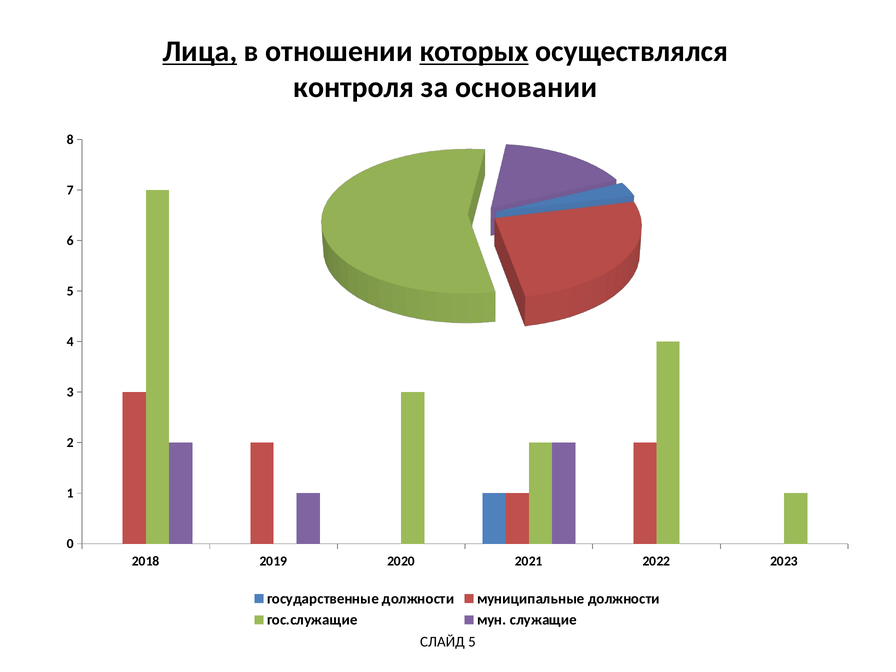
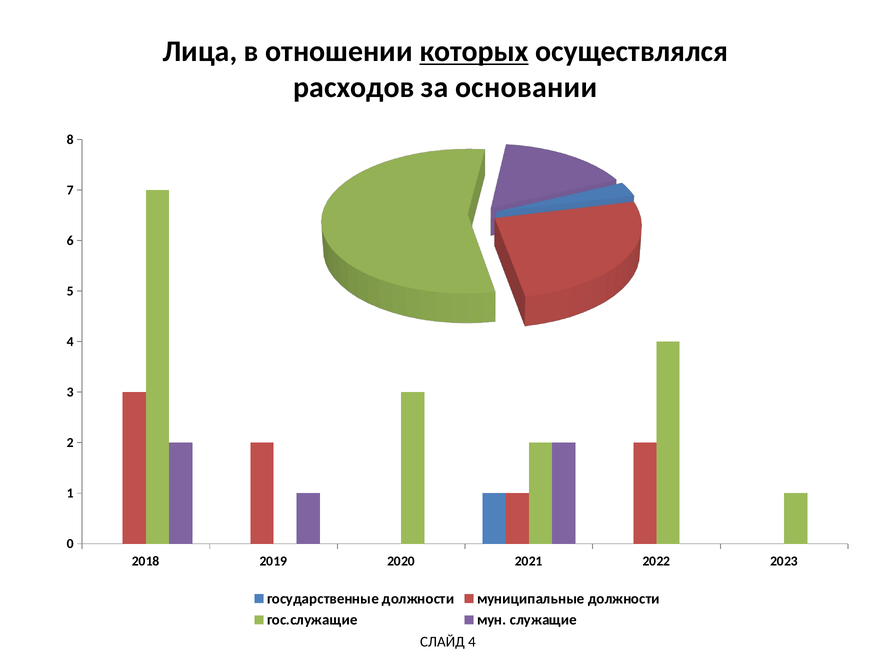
Лица underline: present -> none
контроля: контроля -> расходов
СЛАЙД 5: 5 -> 4
